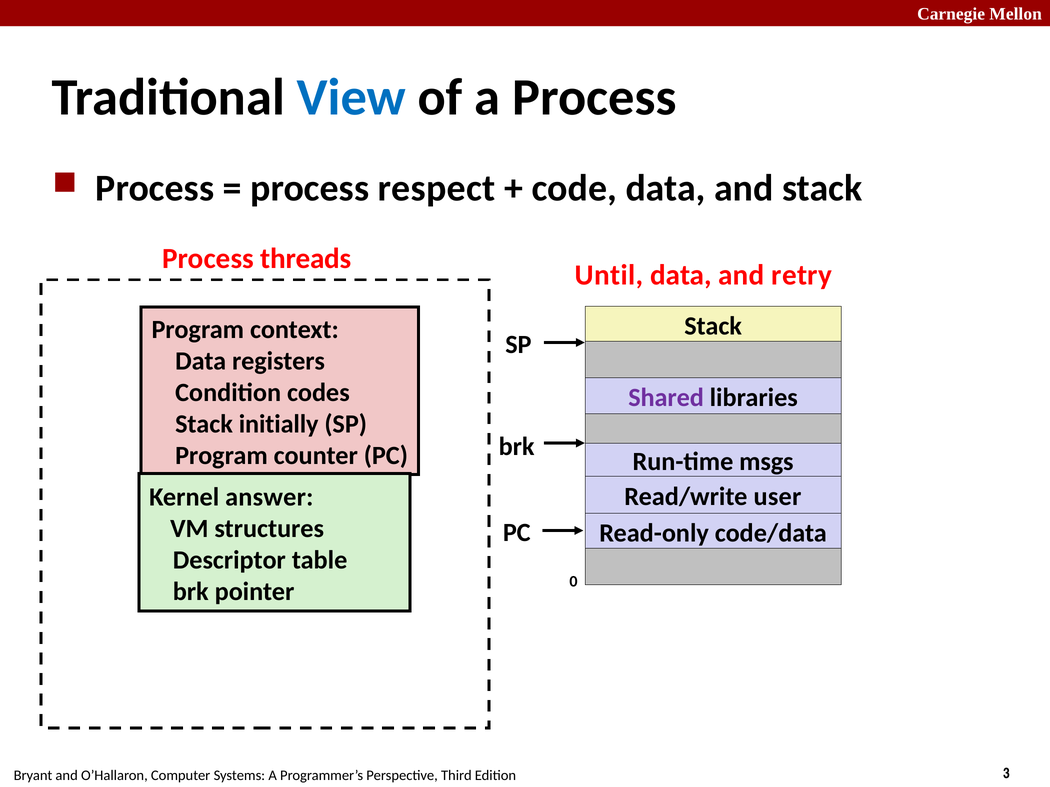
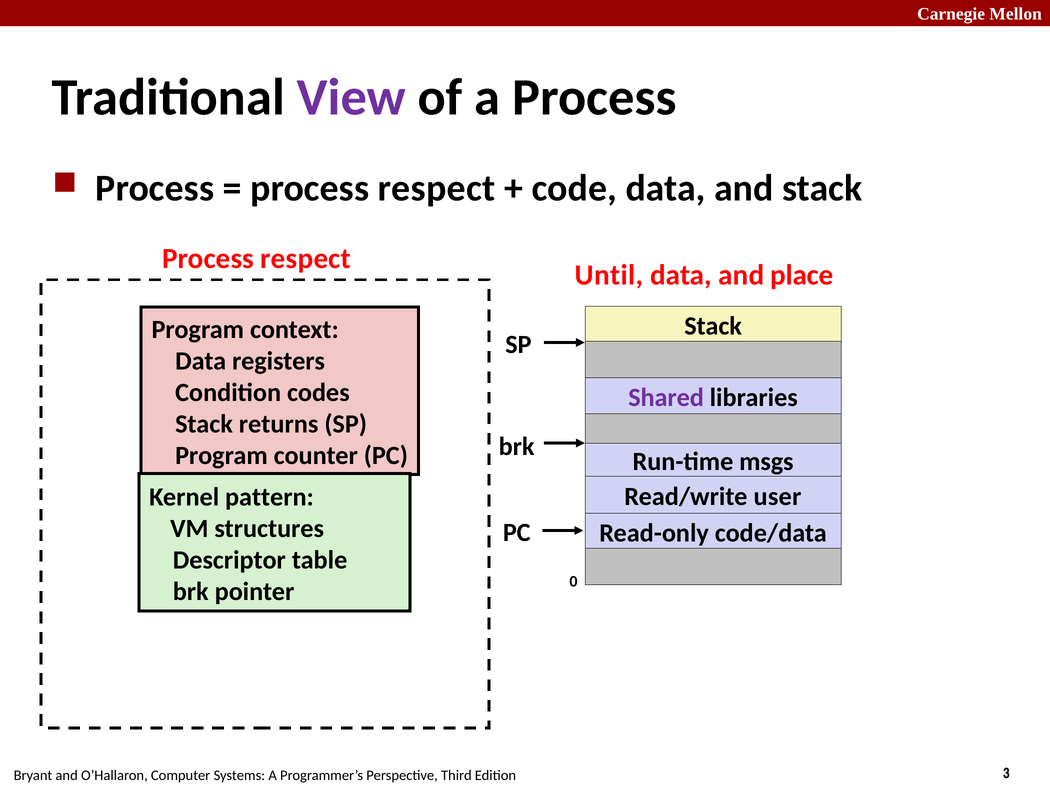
View colour: blue -> purple
threads at (306, 259): threads -> respect
retry: retry -> place
initially: initially -> returns
answer: answer -> pattern
